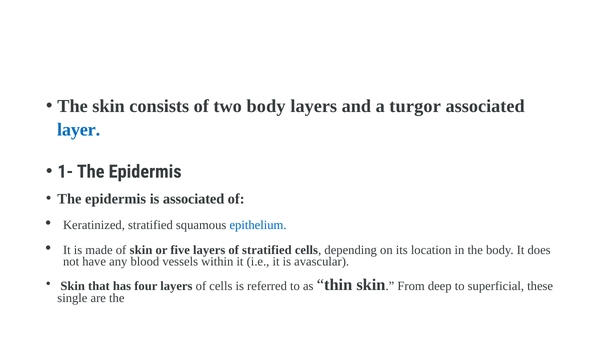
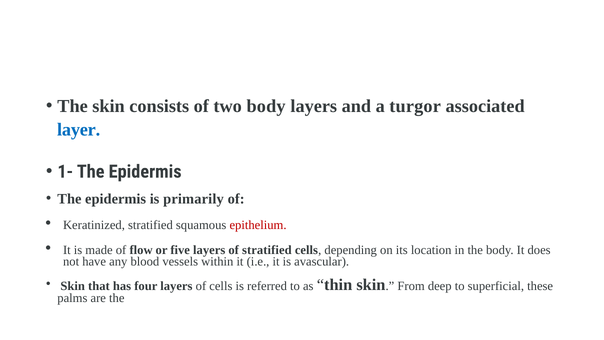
is associated: associated -> primarily
epithelium colour: blue -> red
of skin: skin -> flow
single: single -> palms
